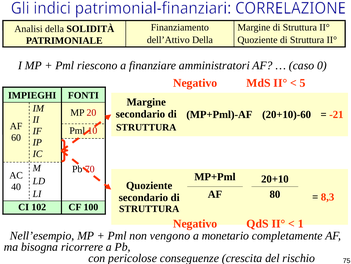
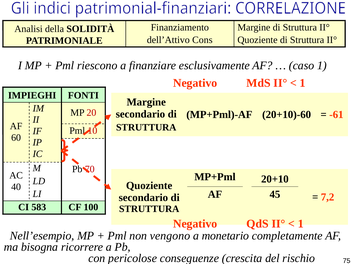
dell’Attivo Della: Della -> Cons
amministratori: amministratori -> esclusivamente
caso 0: 0 -> 1
5 at (303, 83): 5 -> 1
-21: -21 -> -61
80: 80 -> 45
8,3: 8,3 -> 7,2
102: 102 -> 583
